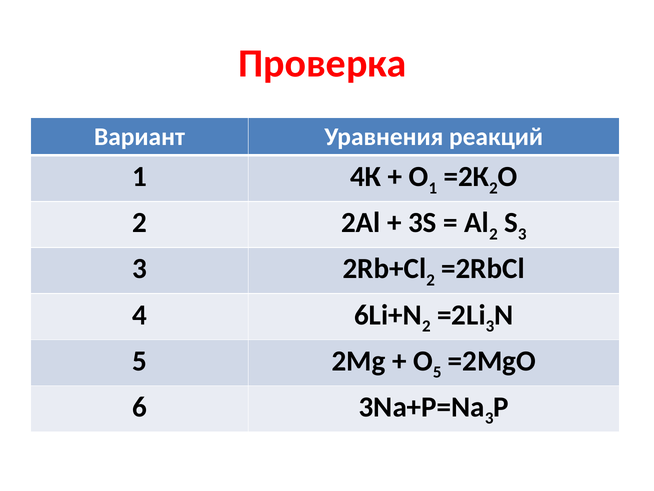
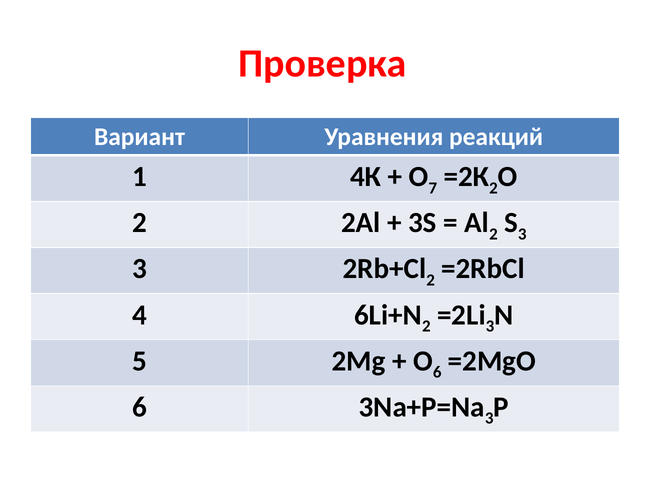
1 at (433, 188): 1 -> 7
5 at (437, 372): 5 -> 6
